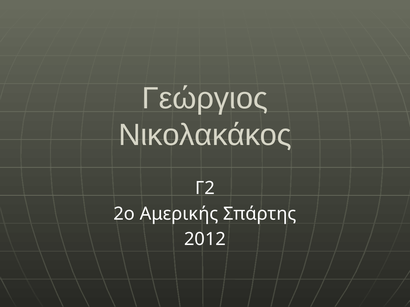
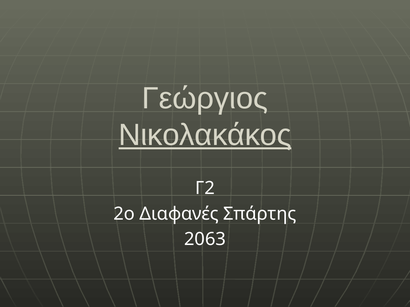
Νικολακάκος underline: none -> present
Αμερικής: Αμερικής -> Διαφανές
2012: 2012 -> 2063
